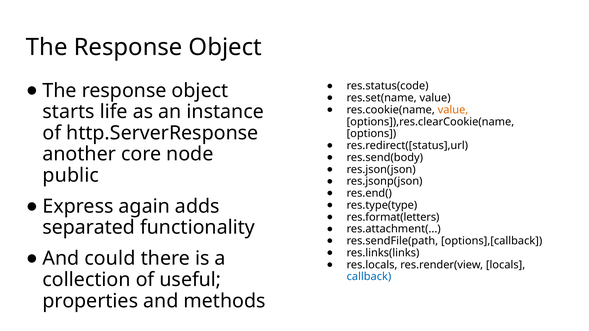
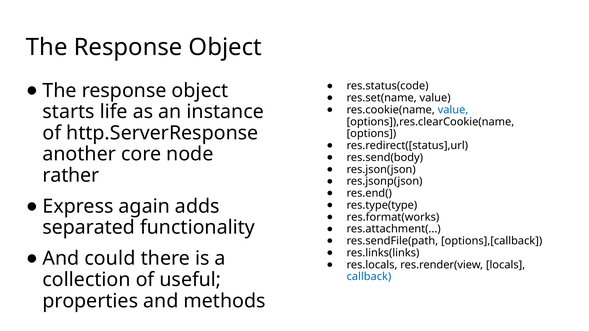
value at (453, 110) colour: orange -> blue
public: public -> rather
res.format(letters: res.format(letters -> res.format(works
